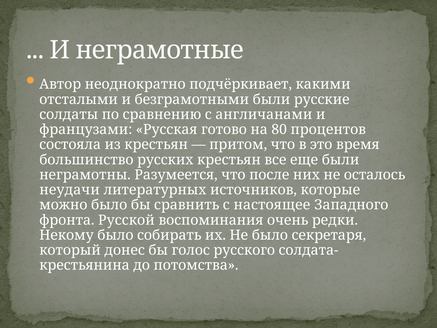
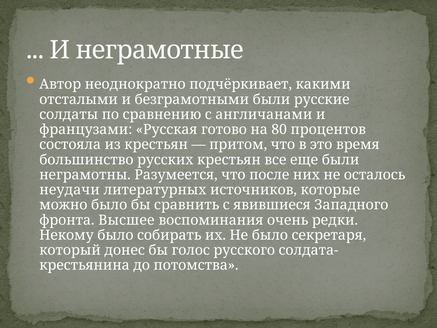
настоящее: настоящее -> явившиеся
Русской: Русской -> Высшее
